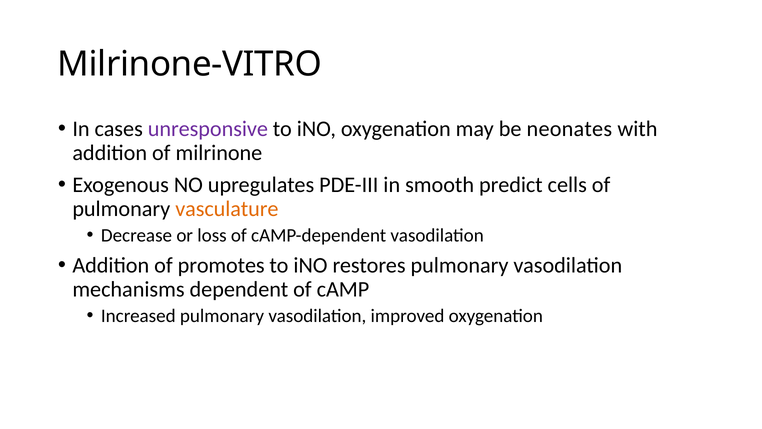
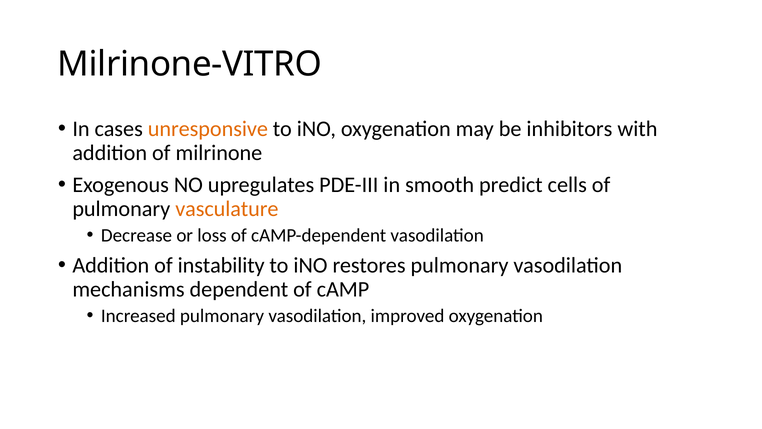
unresponsive colour: purple -> orange
neonates: neonates -> inhibitors
promotes: promotes -> instability
